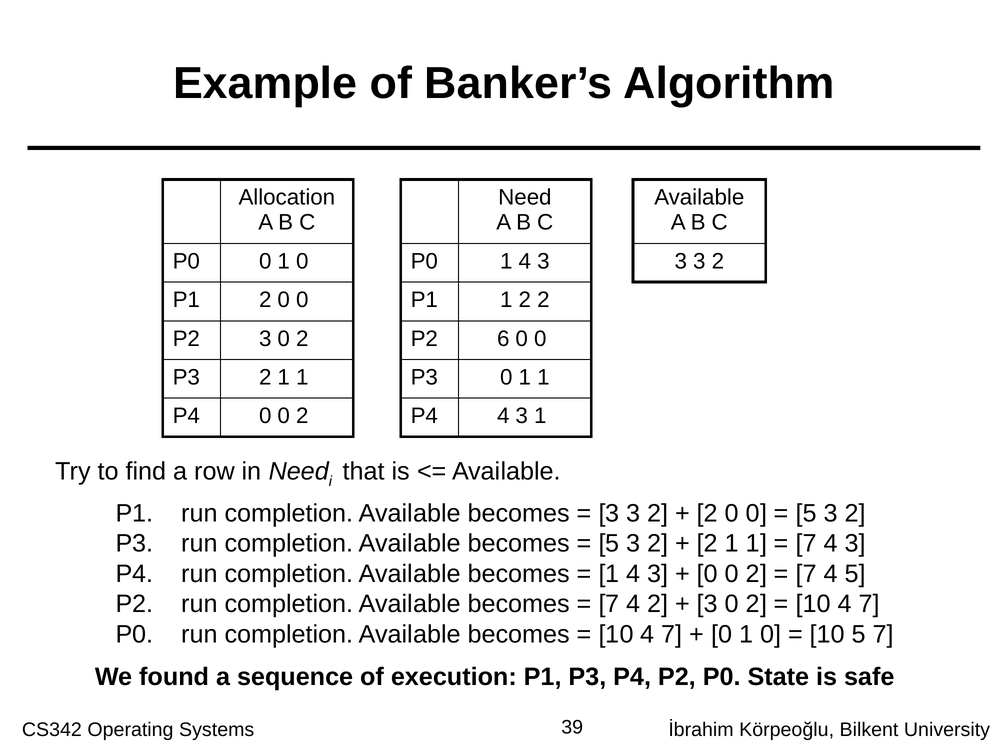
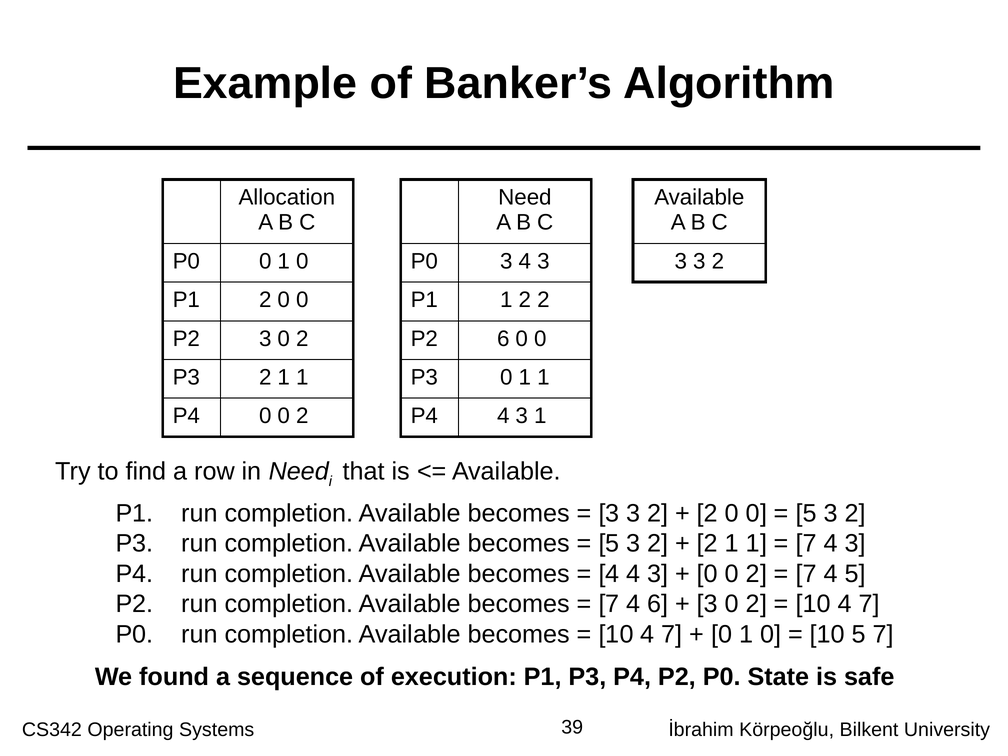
P0 1: 1 -> 3
1 at (609, 574): 1 -> 4
4 2: 2 -> 6
